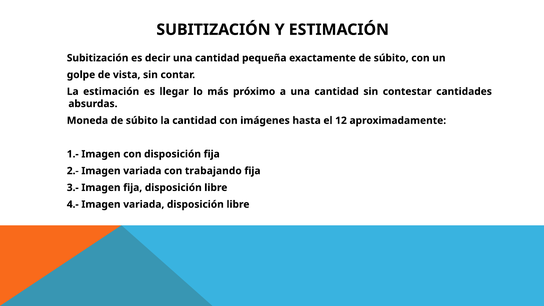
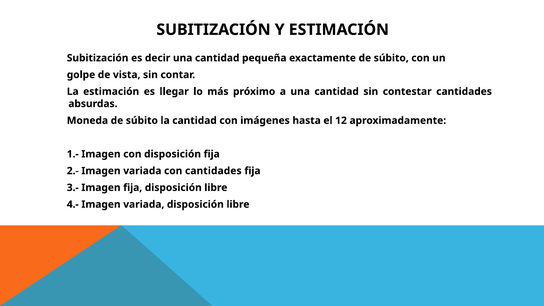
con trabajando: trabajando -> cantidades
